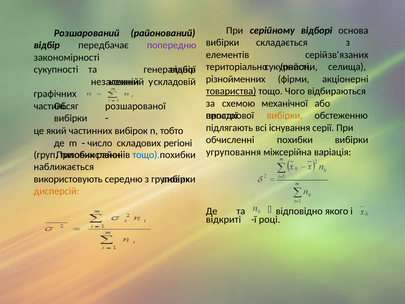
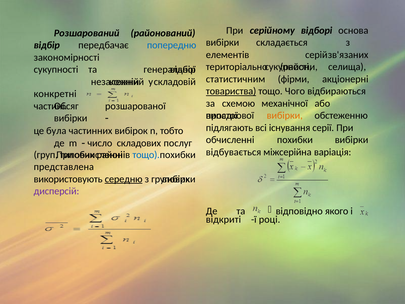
попередню colour: purple -> blue
різнойменних: різнойменних -> статистичним
графічних: графічних -> конкретні
який: який -> була
регіоні: регіоні -> послуг
угруповання: угруповання -> відбувається
наближається: наближається -> представлена
середню underline: none -> present
дисперсій colour: orange -> purple
